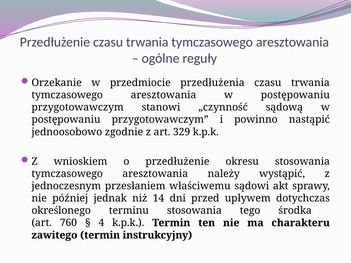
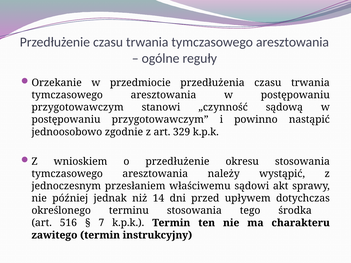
760: 760 -> 516
4: 4 -> 7
